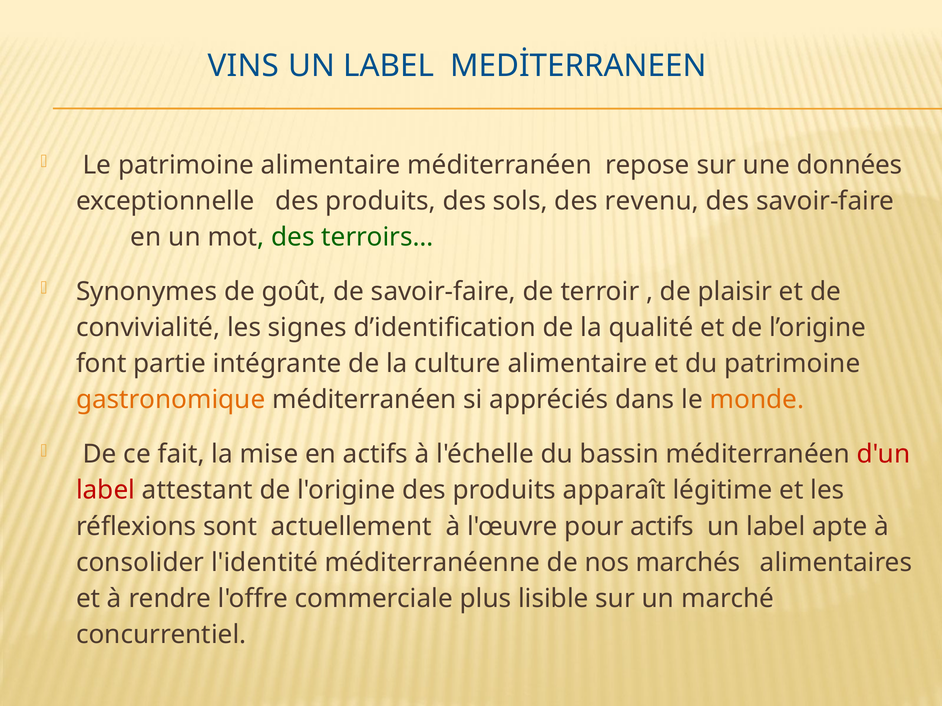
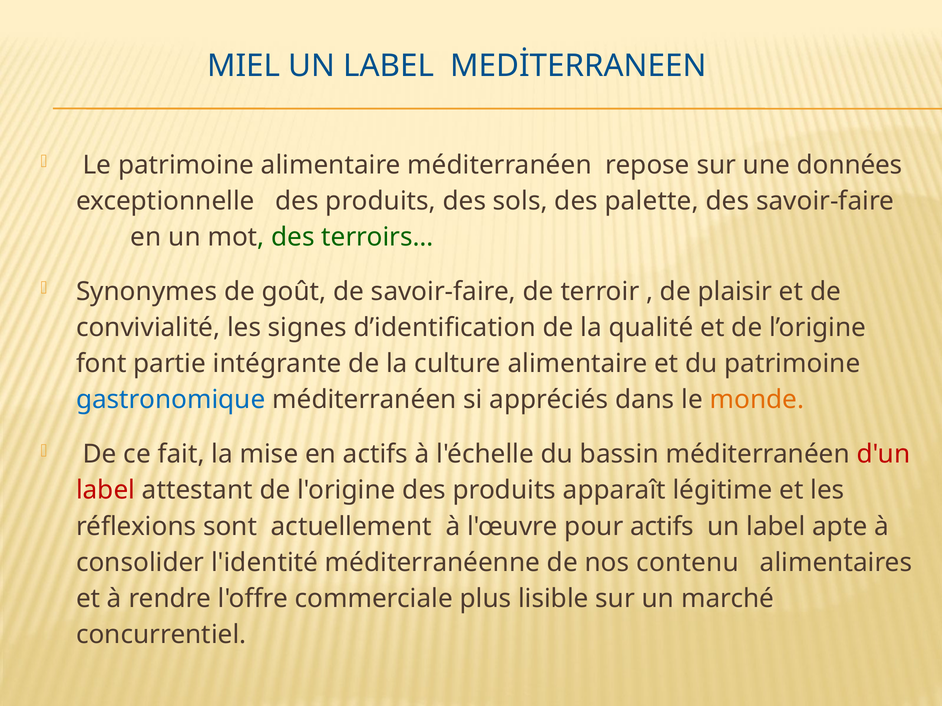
VINS: VINS -> MIEL
revenu: revenu -> palette
gastronomique colour: orange -> blue
marchés: marchés -> contenu
